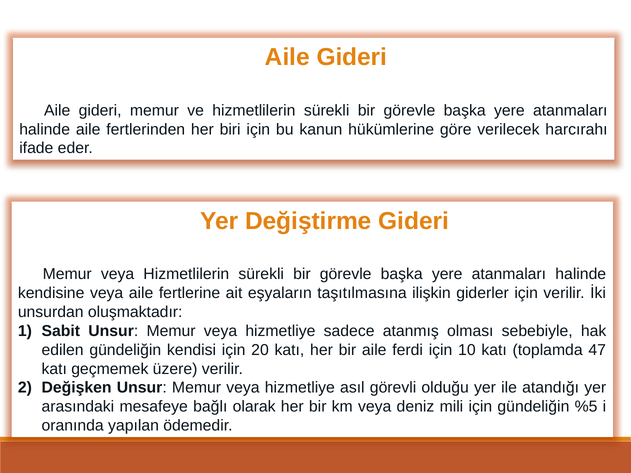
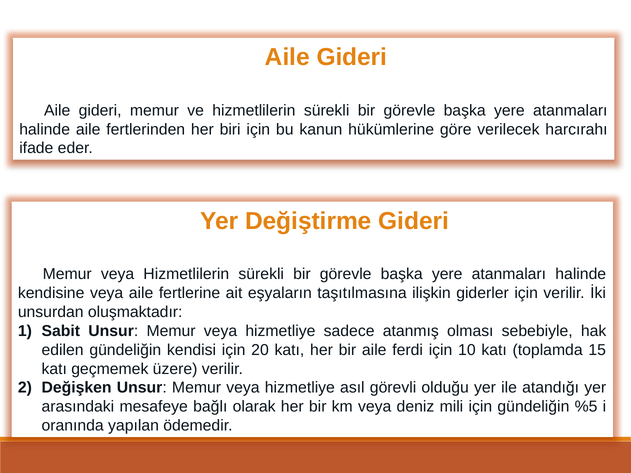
47: 47 -> 15
